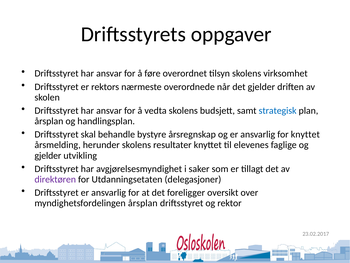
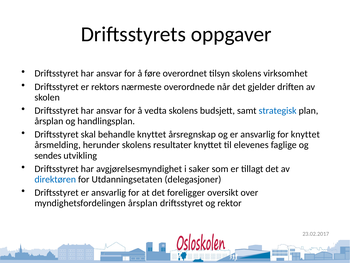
behandle bystyre: bystyre -> knyttet
gjelder at (48, 155): gjelder -> sendes
direktøren colour: purple -> blue
